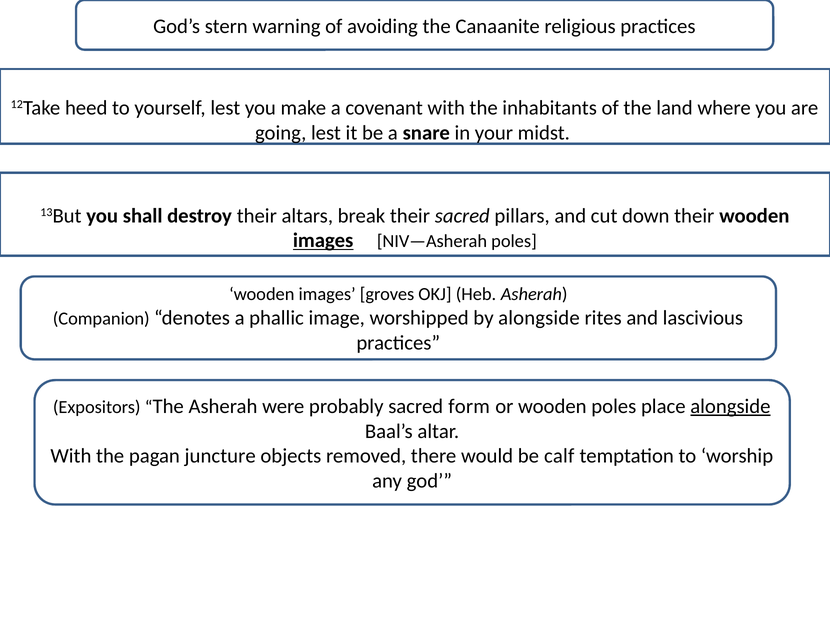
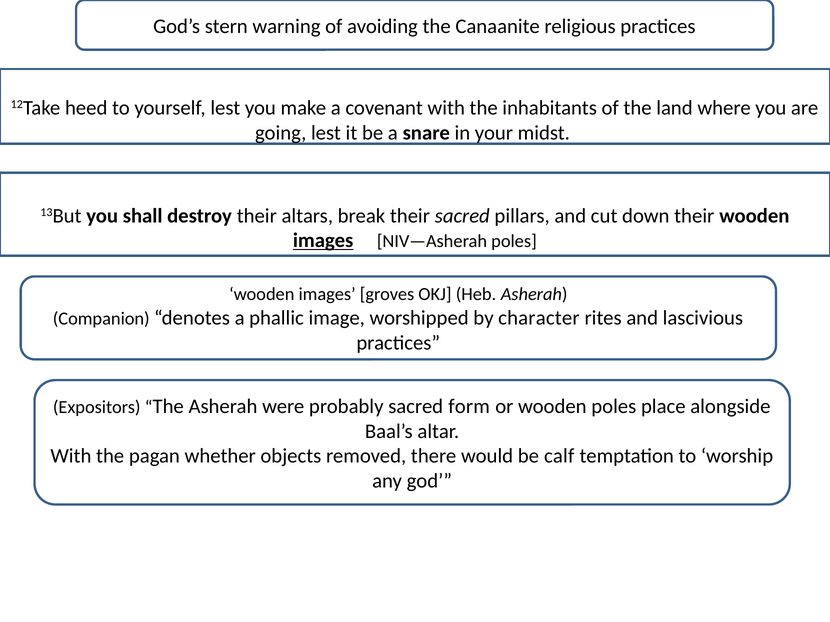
by alongside: alongside -> character
alongside at (730, 407) underline: present -> none
juncture: juncture -> whether
